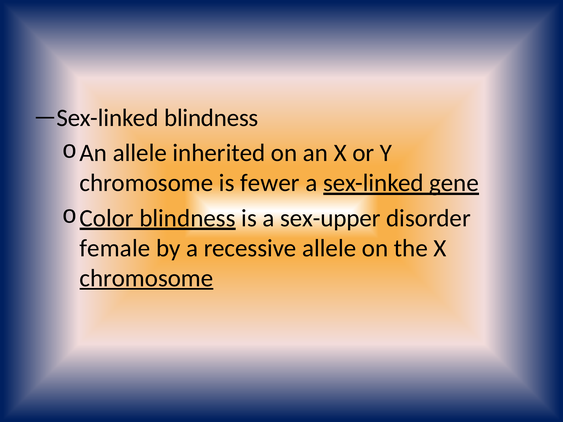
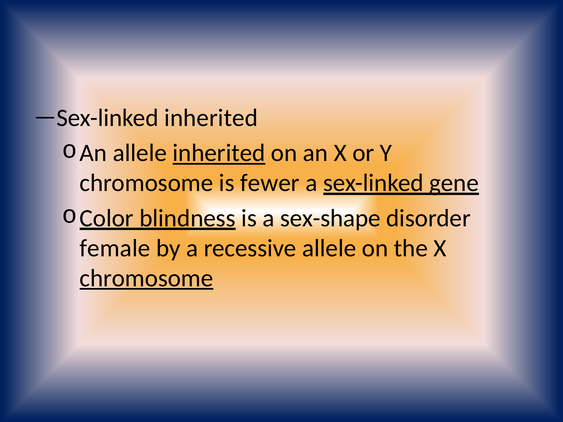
blindness at (211, 118): blindness -> inherited
inherited at (219, 153) underline: none -> present
sex-upper: sex-upper -> sex-shape
